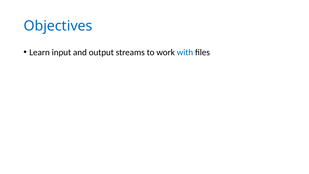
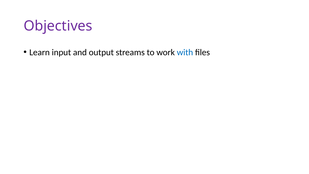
Objectives colour: blue -> purple
